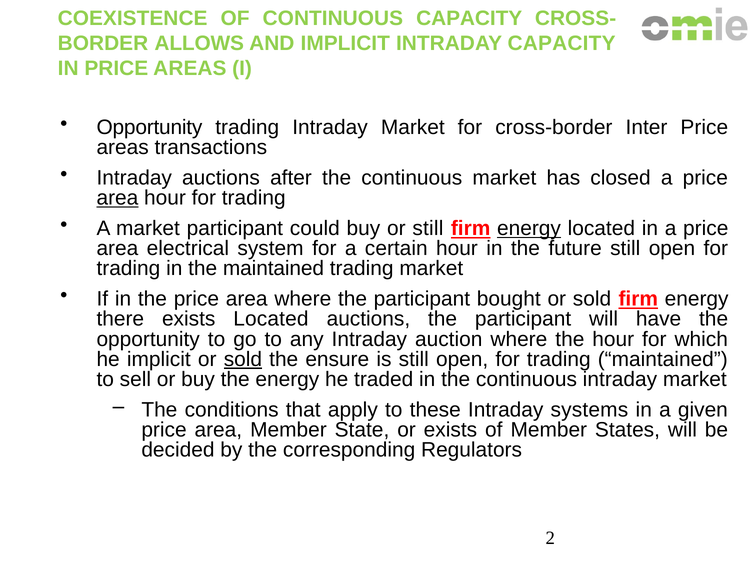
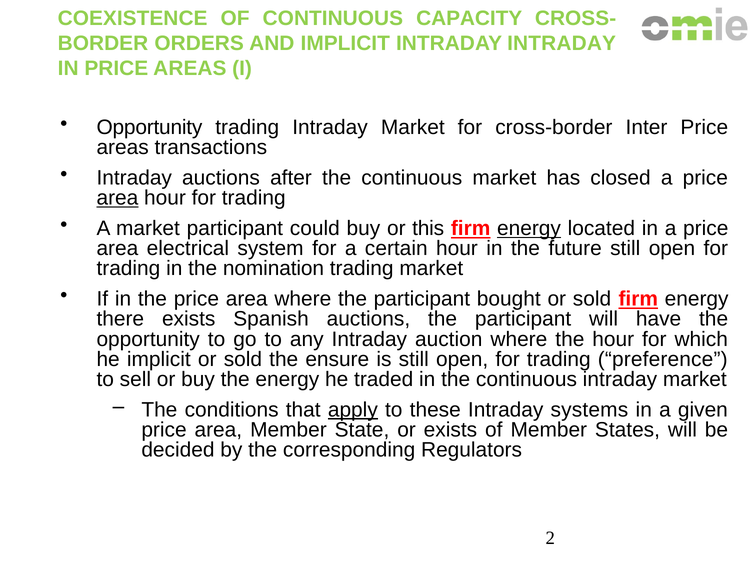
ALLOWS: ALLOWS -> ORDERS
INTRADAY CAPACITY: CAPACITY -> INTRADAY
or still: still -> this
the maintained: maintained -> nomination
exists Located: Located -> Spanish
sold at (243, 359) underline: present -> none
trading maintained: maintained -> preference
apply underline: none -> present
